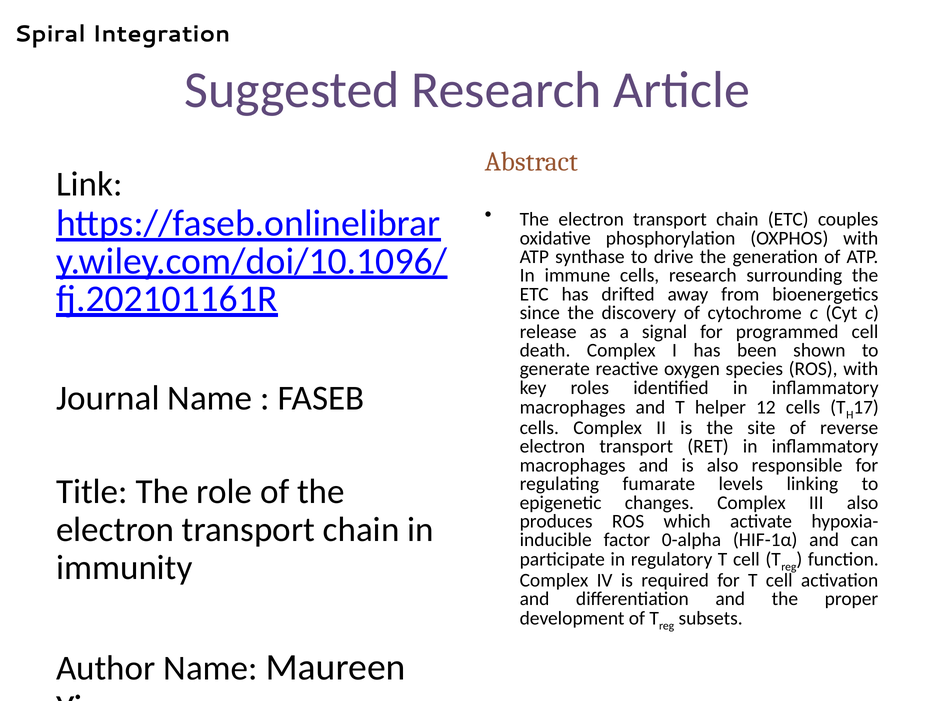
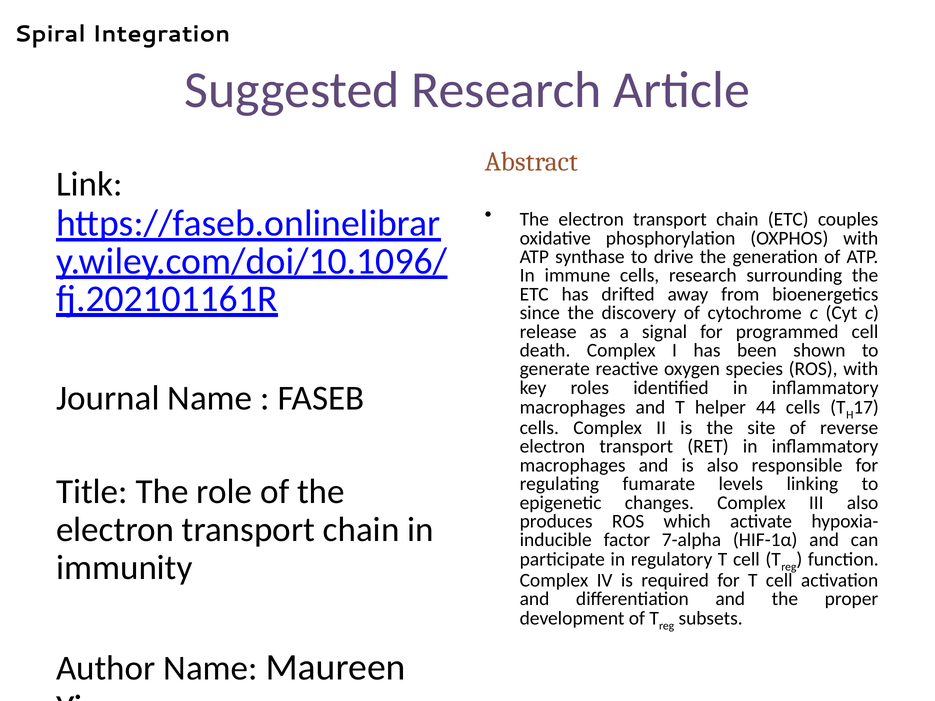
12: 12 -> 44
0-alpha: 0-alpha -> 7-alpha
